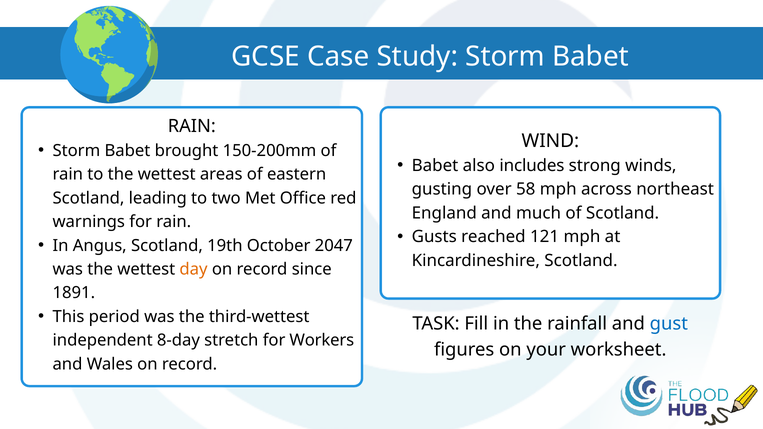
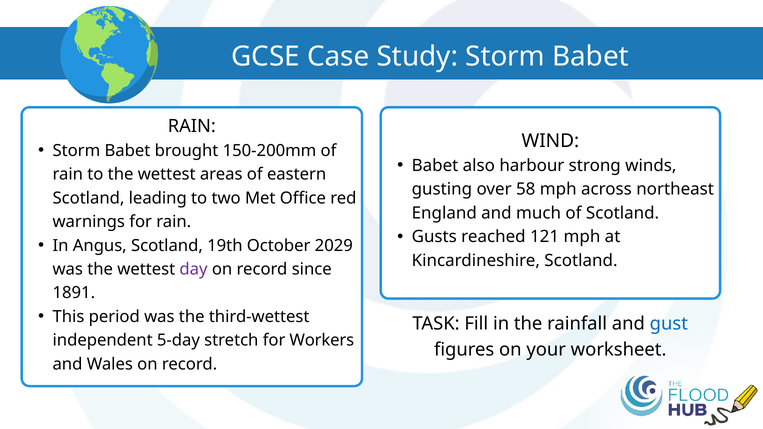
includes: includes -> harbour
2047: 2047 -> 2029
day colour: orange -> purple
8-day: 8-day -> 5-day
